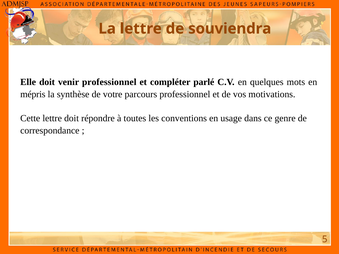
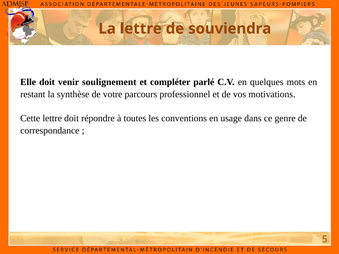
venir professionnel: professionnel -> soulignement
mépris: mépris -> restant
